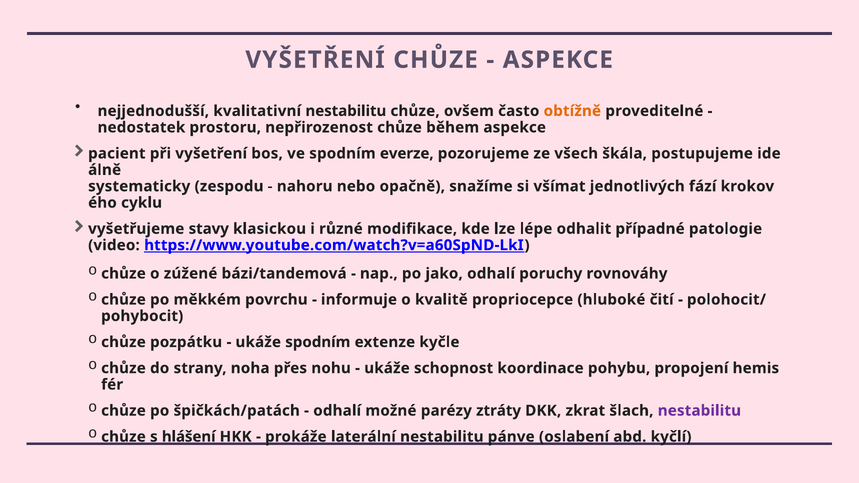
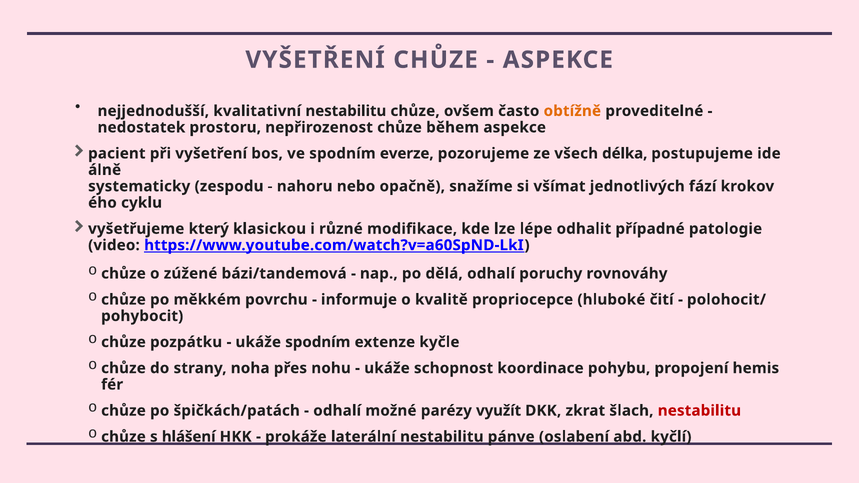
škála: škála -> délka
stavy: stavy -> který
jako: jako -> dělá
ztráty: ztráty -> využít
nestabilitu at (699, 411) colour: purple -> red
